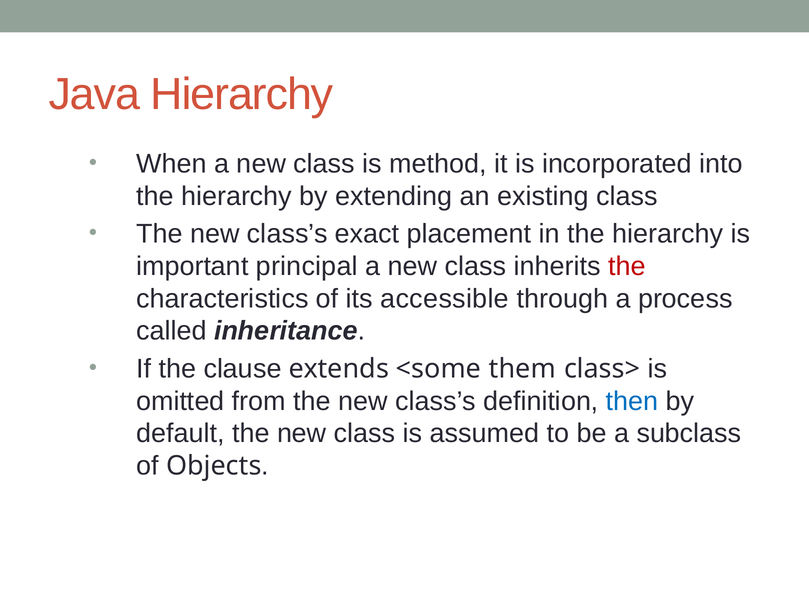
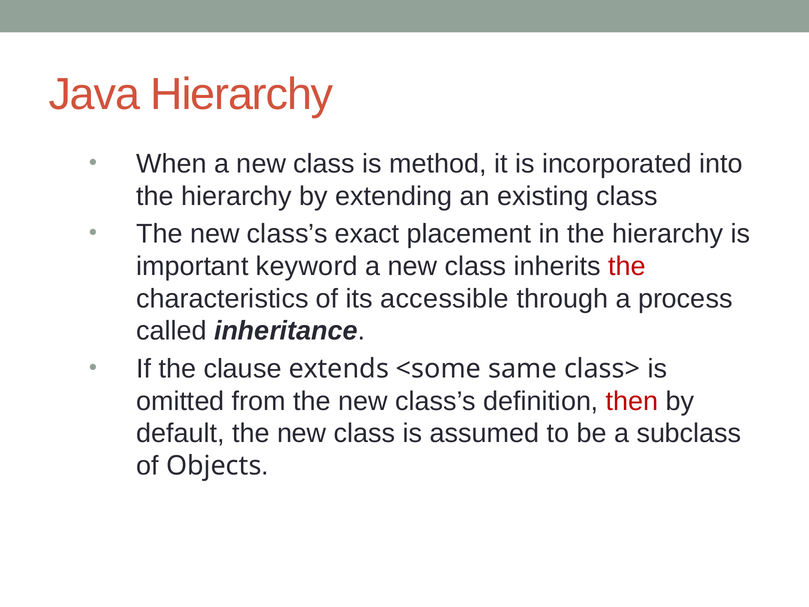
principal: principal -> keyword
them: them -> same
then colour: blue -> red
